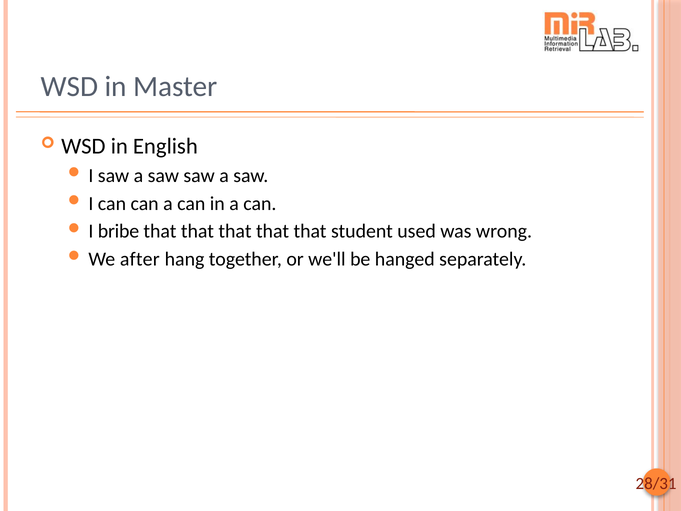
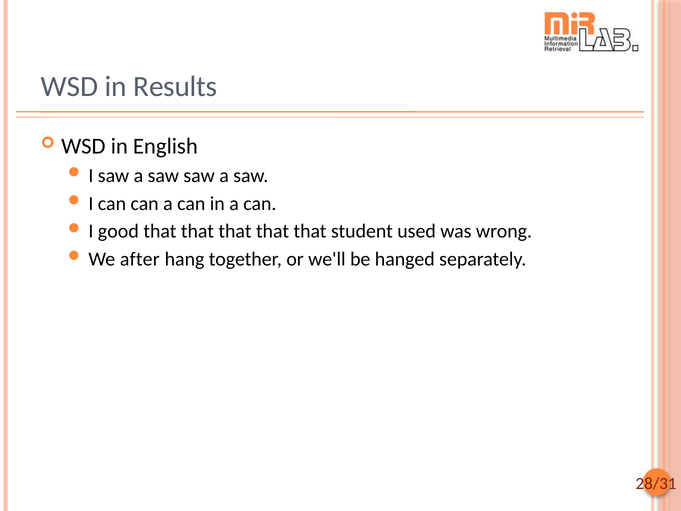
Master: Master -> Results
bribe: bribe -> good
